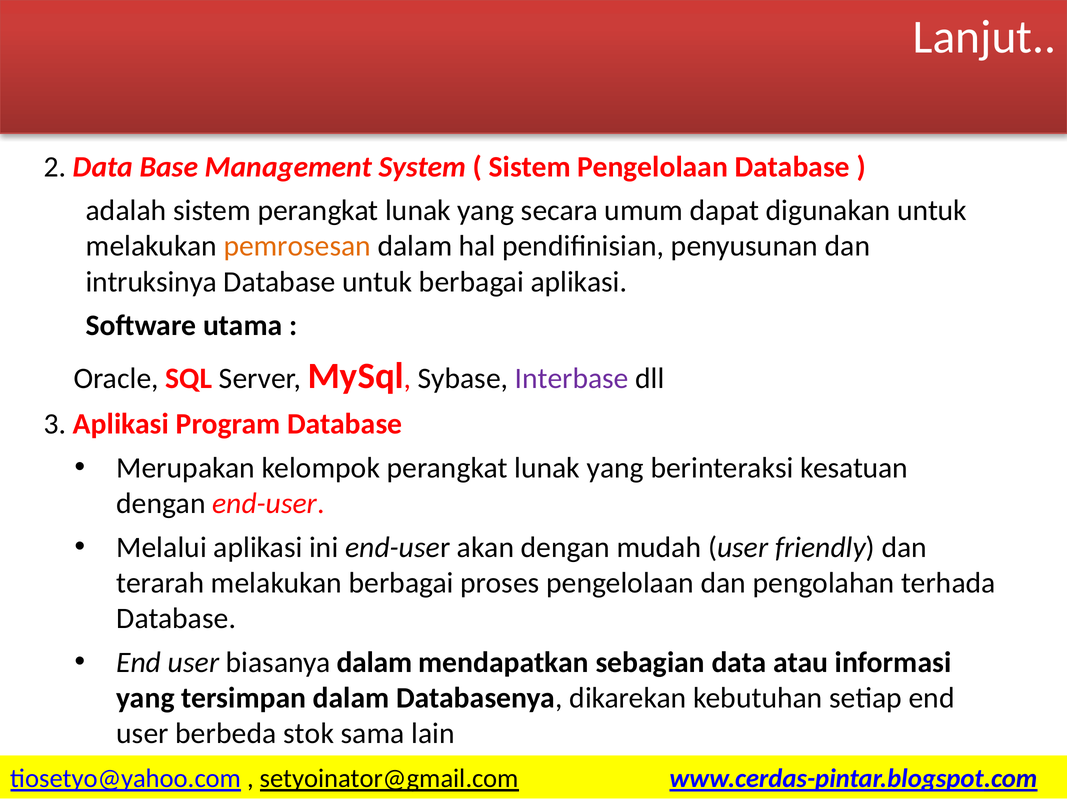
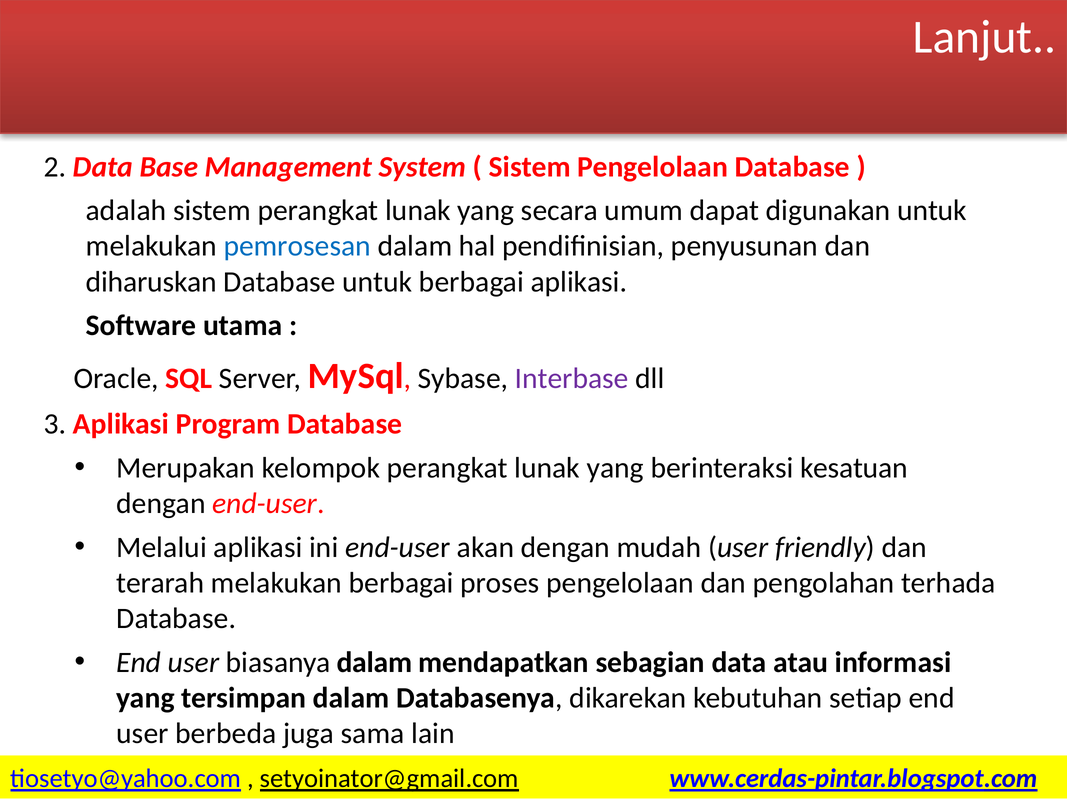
pemrosesan colour: orange -> blue
intruksinya: intruksinya -> diharuskan
stok: stok -> juga
